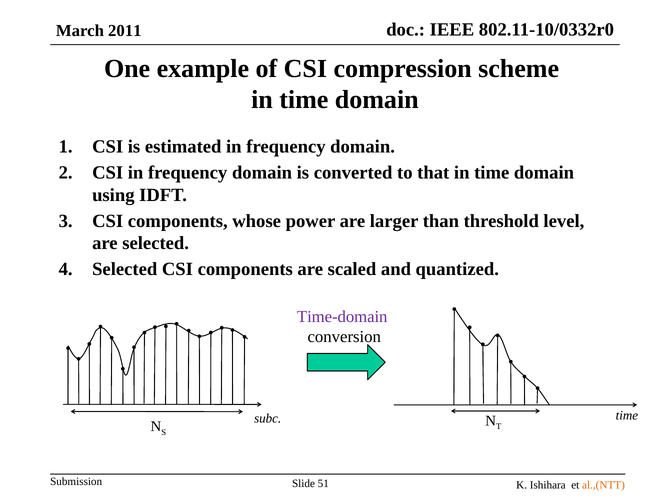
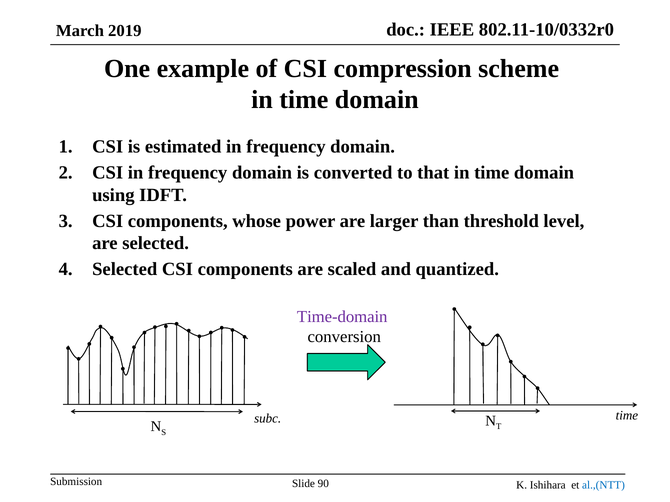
2011: 2011 -> 2019
51: 51 -> 90
al.,(NTT colour: orange -> blue
